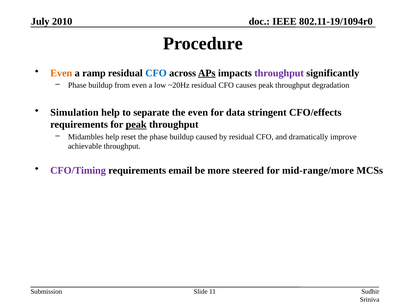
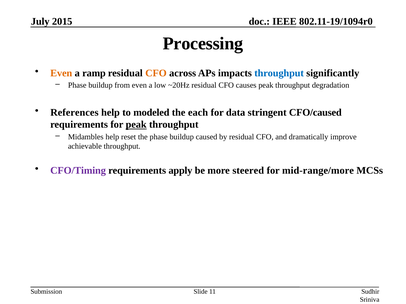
2010: 2010 -> 2015
Procedure: Procedure -> Processing
CFO at (156, 73) colour: blue -> orange
APs underline: present -> none
throughput at (279, 73) colour: purple -> blue
Simulation: Simulation -> References
separate: separate -> modeled
the even: even -> each
CFO/effects: CFO/effects -> CFO/caused
email: email -> apply
